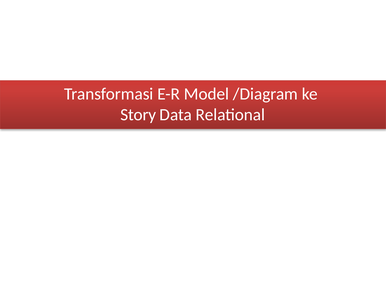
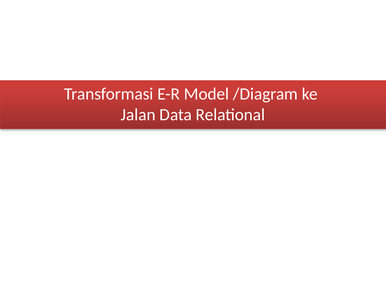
Story: Story -> Jalan
